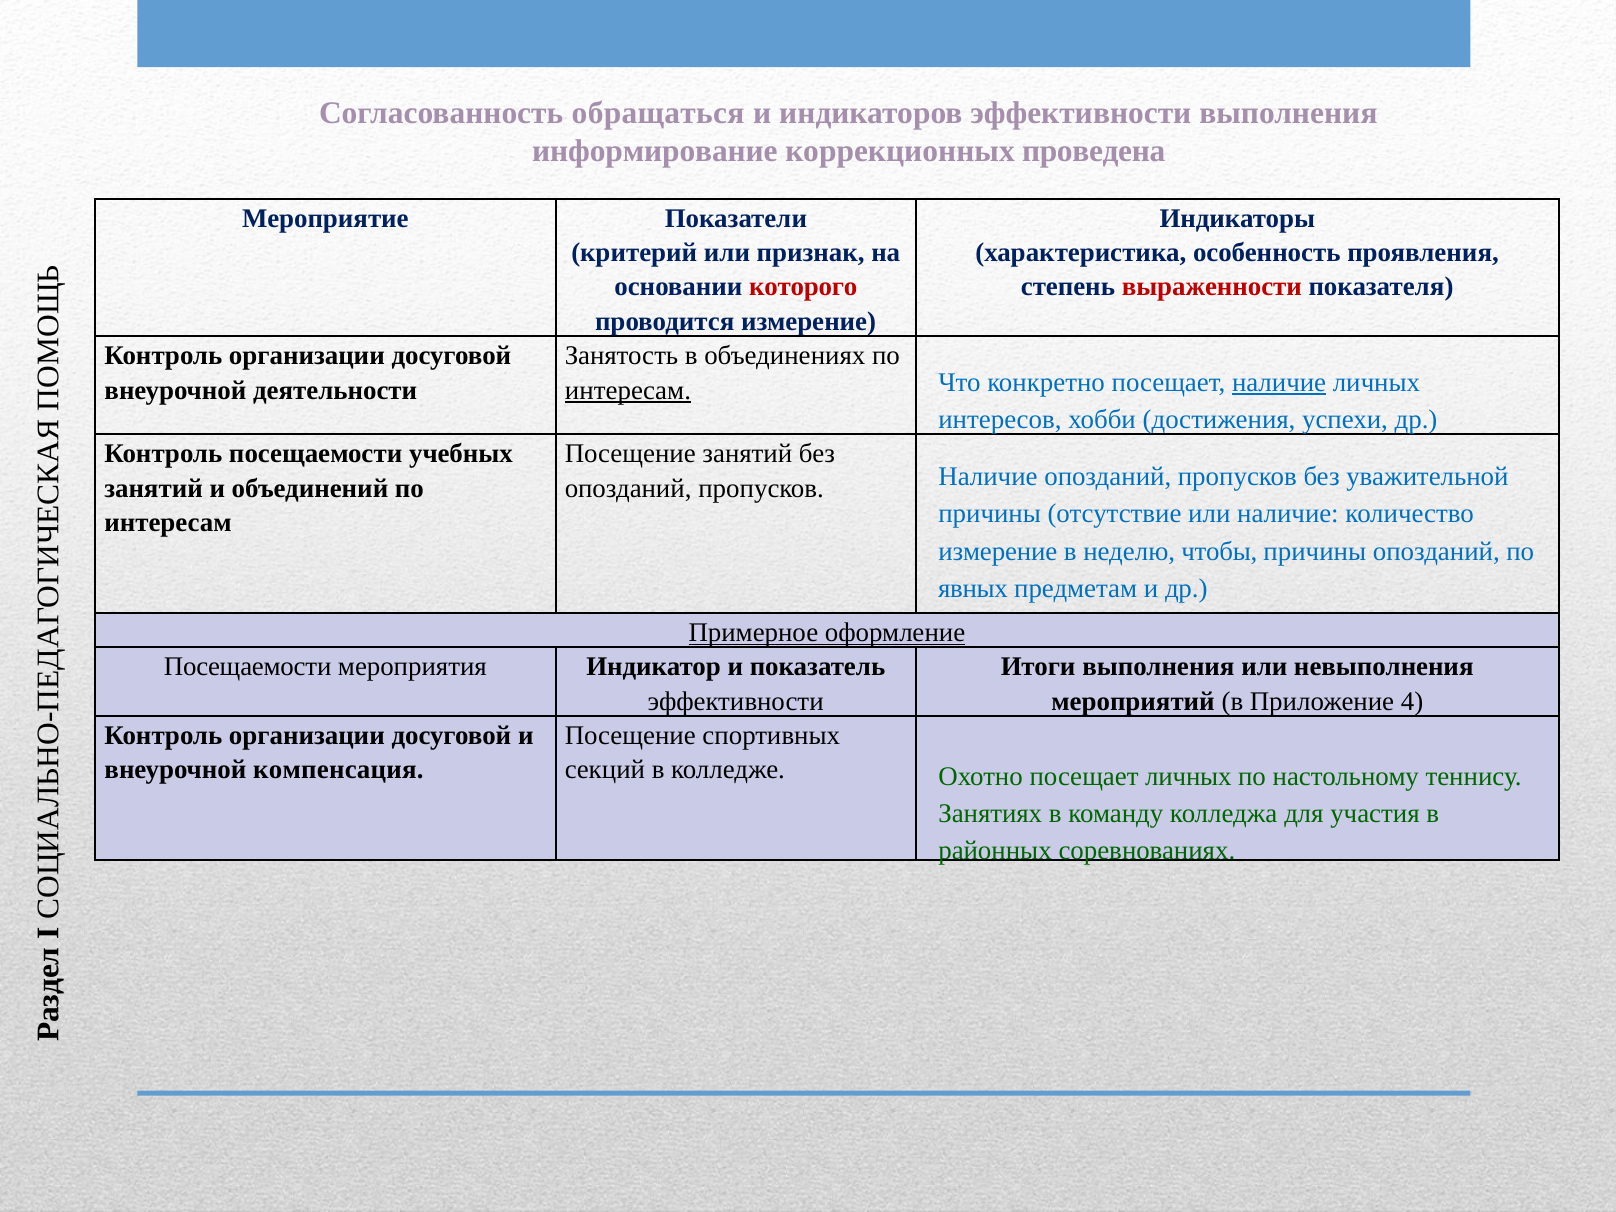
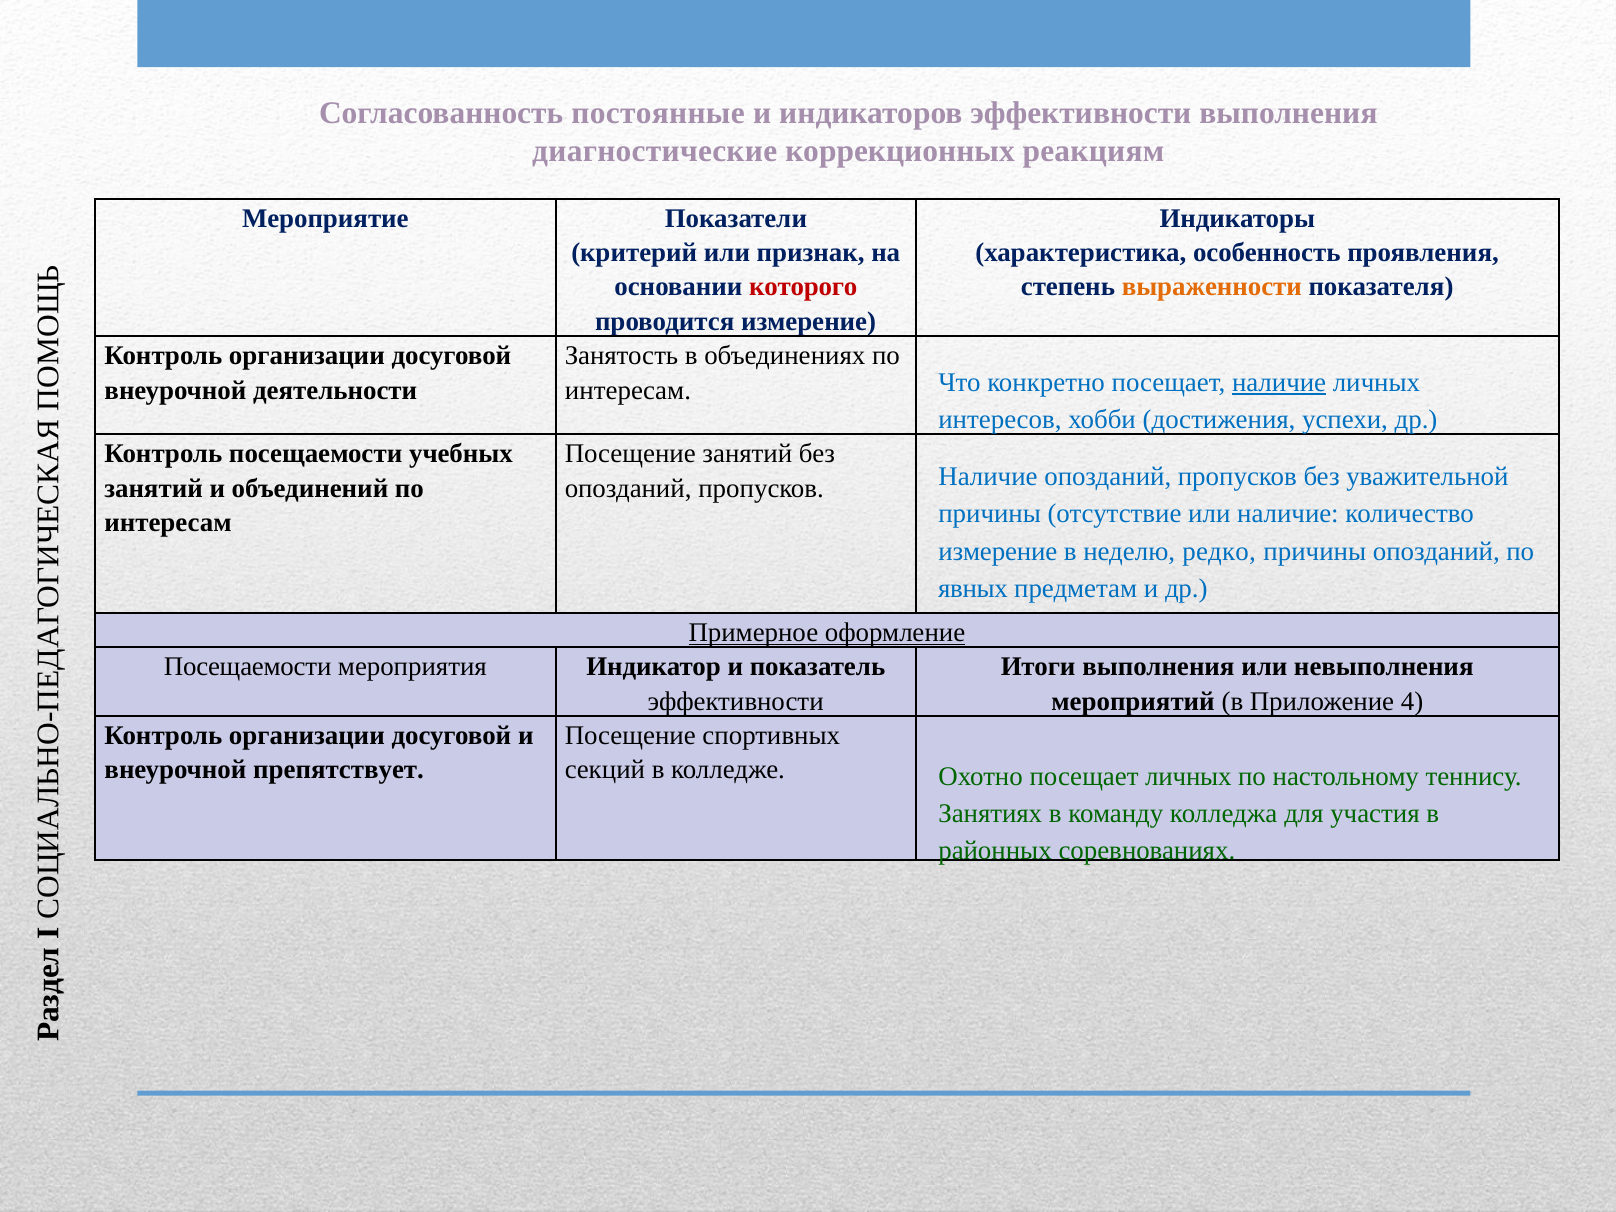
обращаться: обращаться -> постоянные
информирование: информирование -> диагностические
проведена: проведена -> реакциям
выраженности colour: red -> orange
интересам at (628, 390) underline: present -> none
чтобы: чтобы -> редко
компенсация: компенсация -> препятствует
